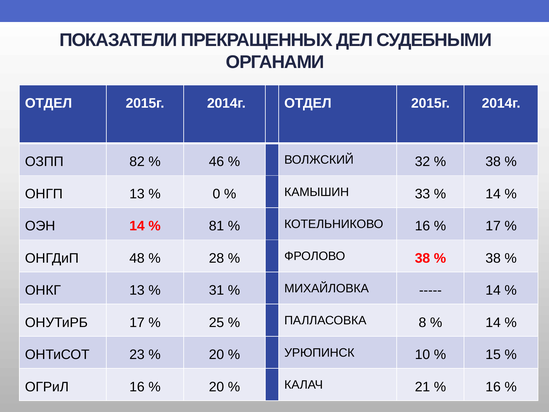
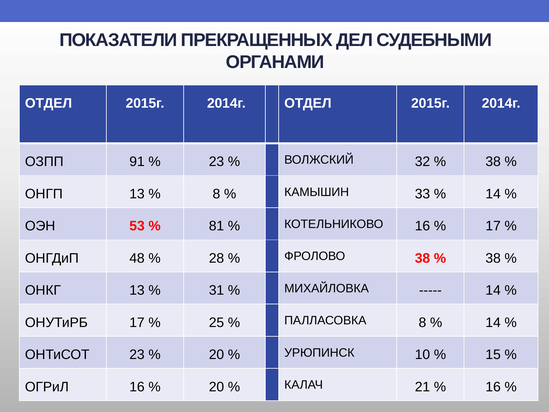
82: 82 -> 91
46 at (216, 162): 46 -> 23
0 at (216, 194): 0 -> 8
ОЭН 14: 14 -> 53
